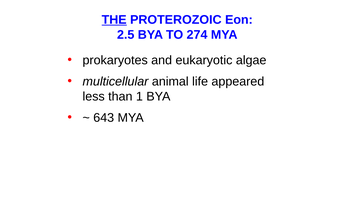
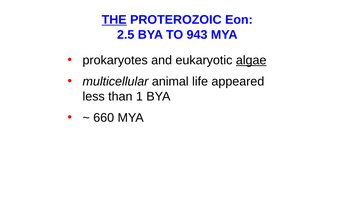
274: 274 -> 943
algae underline: none -> present
643: 643 -> 660
